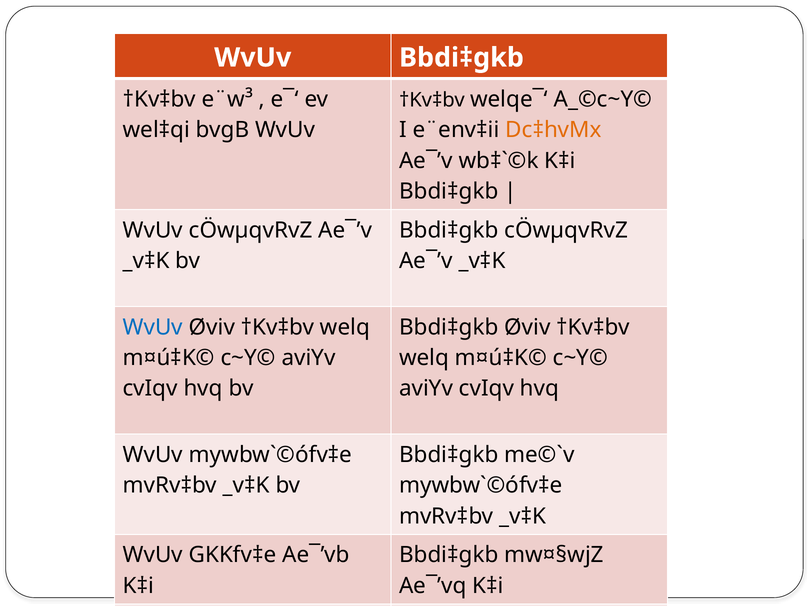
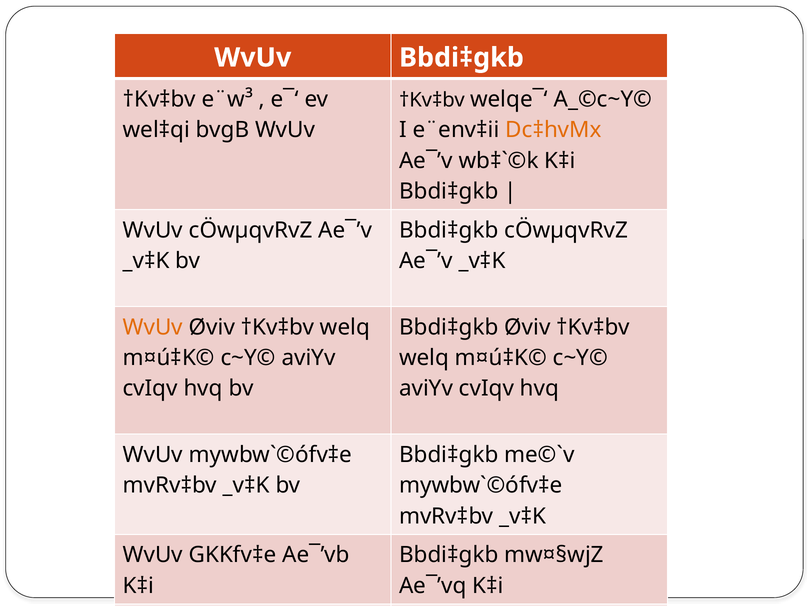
WvUv at (153, 328) colour: blue -> orange
